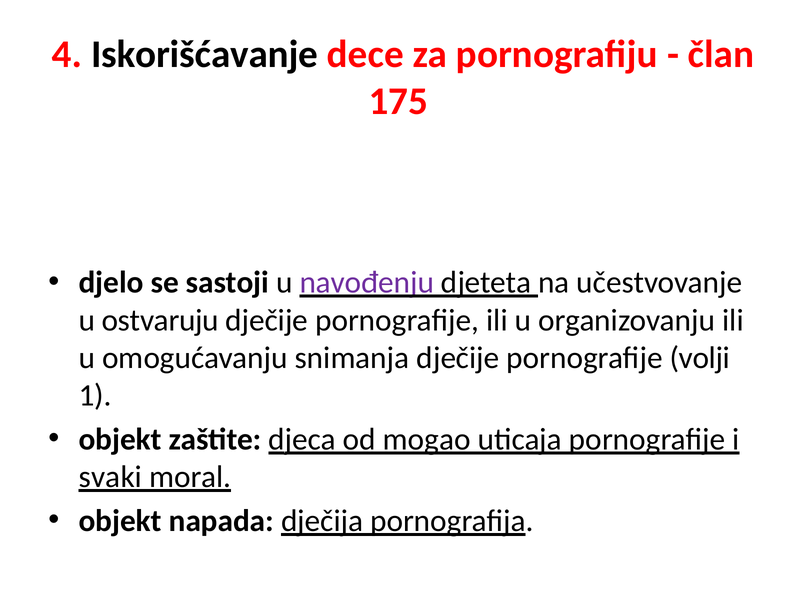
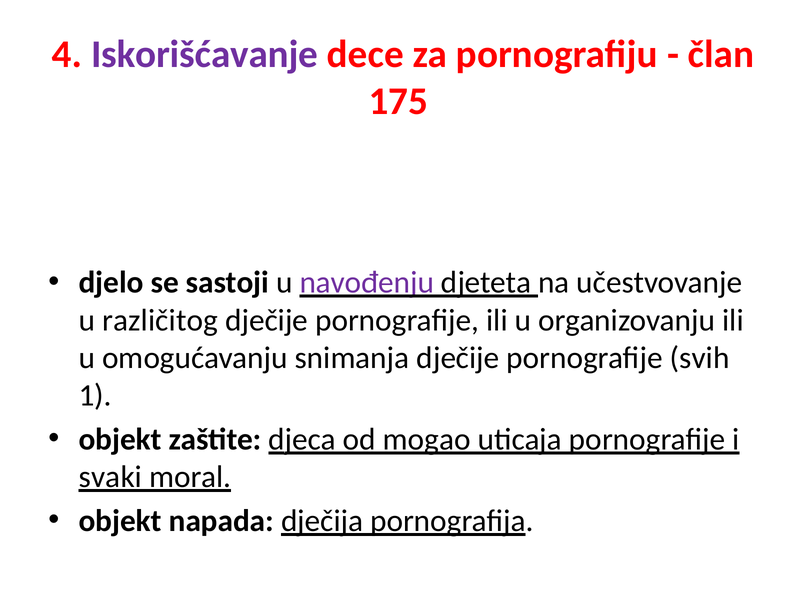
Iskorišćavanje colour: black -> purple
ostvaruju: ostvaruju -> različitog
volji: volji -> svih
